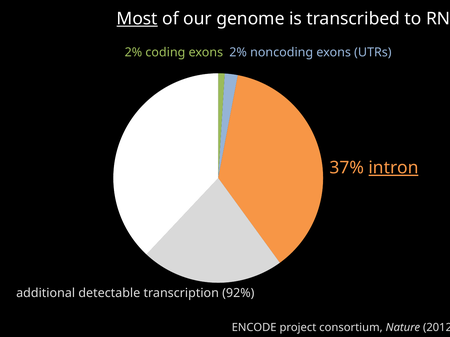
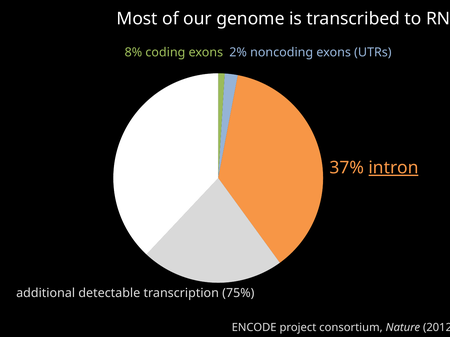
Most underline: present -> none
2% at (133, 52): 2% -> 8%
92%: 92% -> 75%
